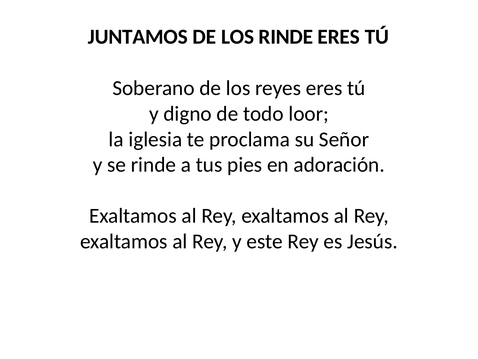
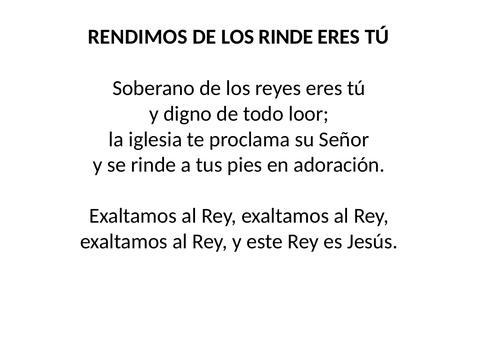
JUNTAMOS: JUNTAMOS -> RENDIMOS
